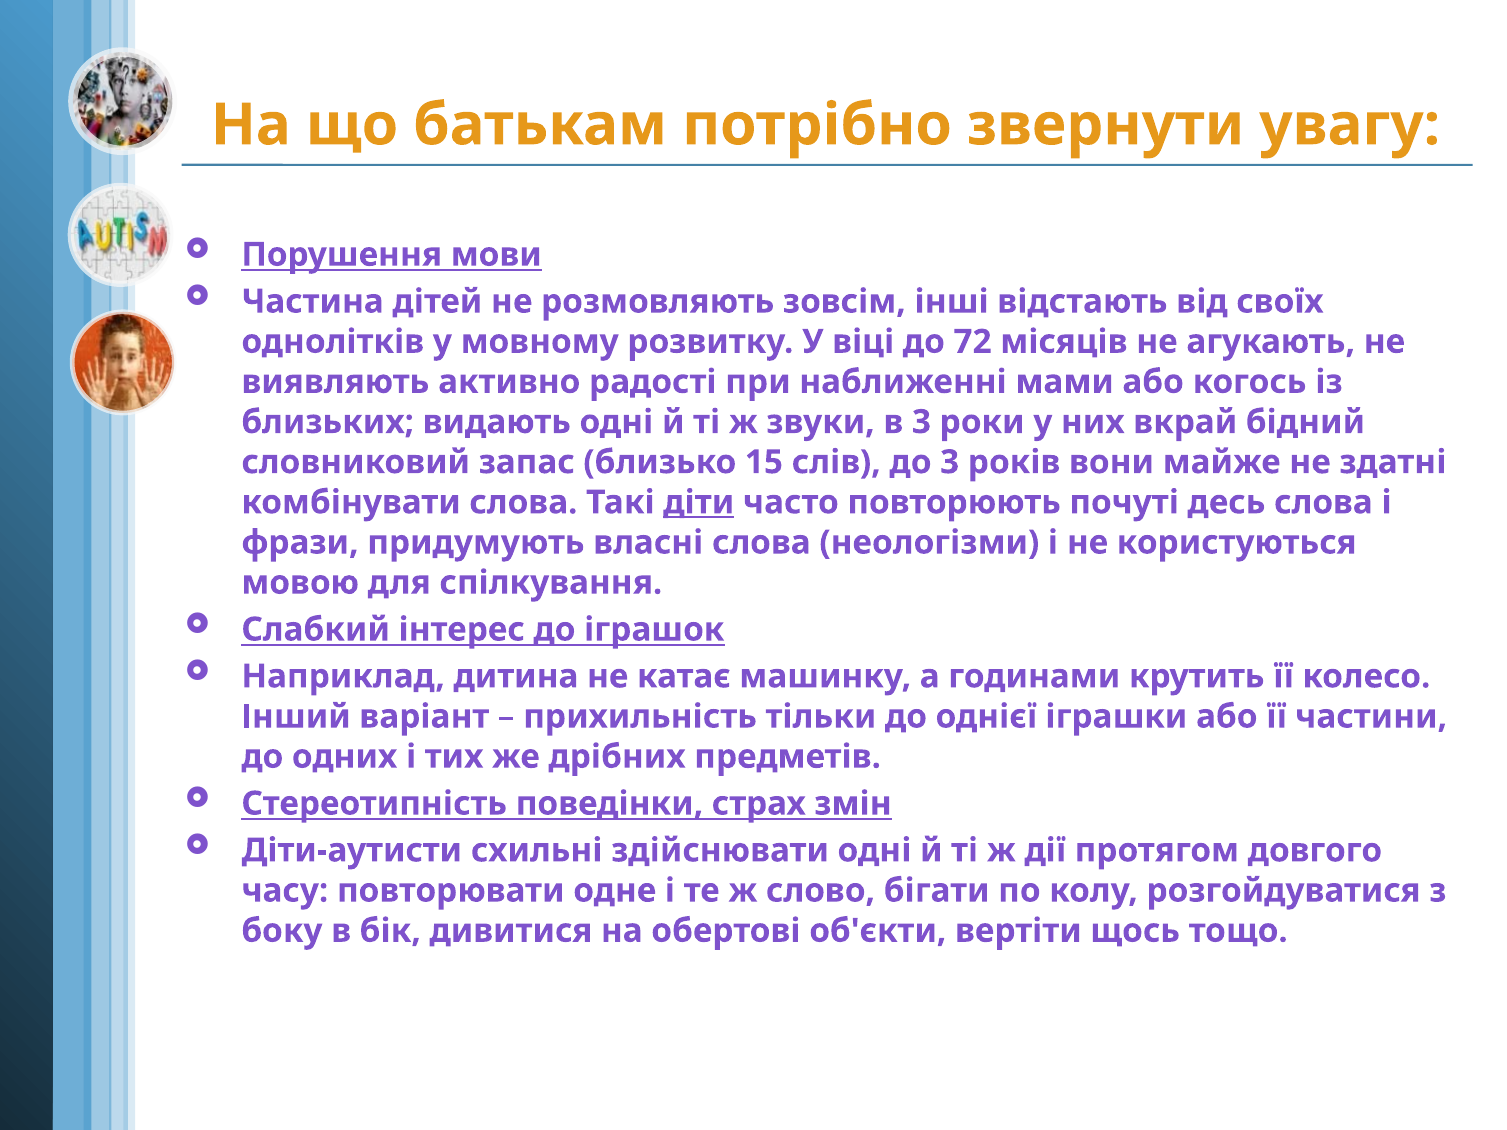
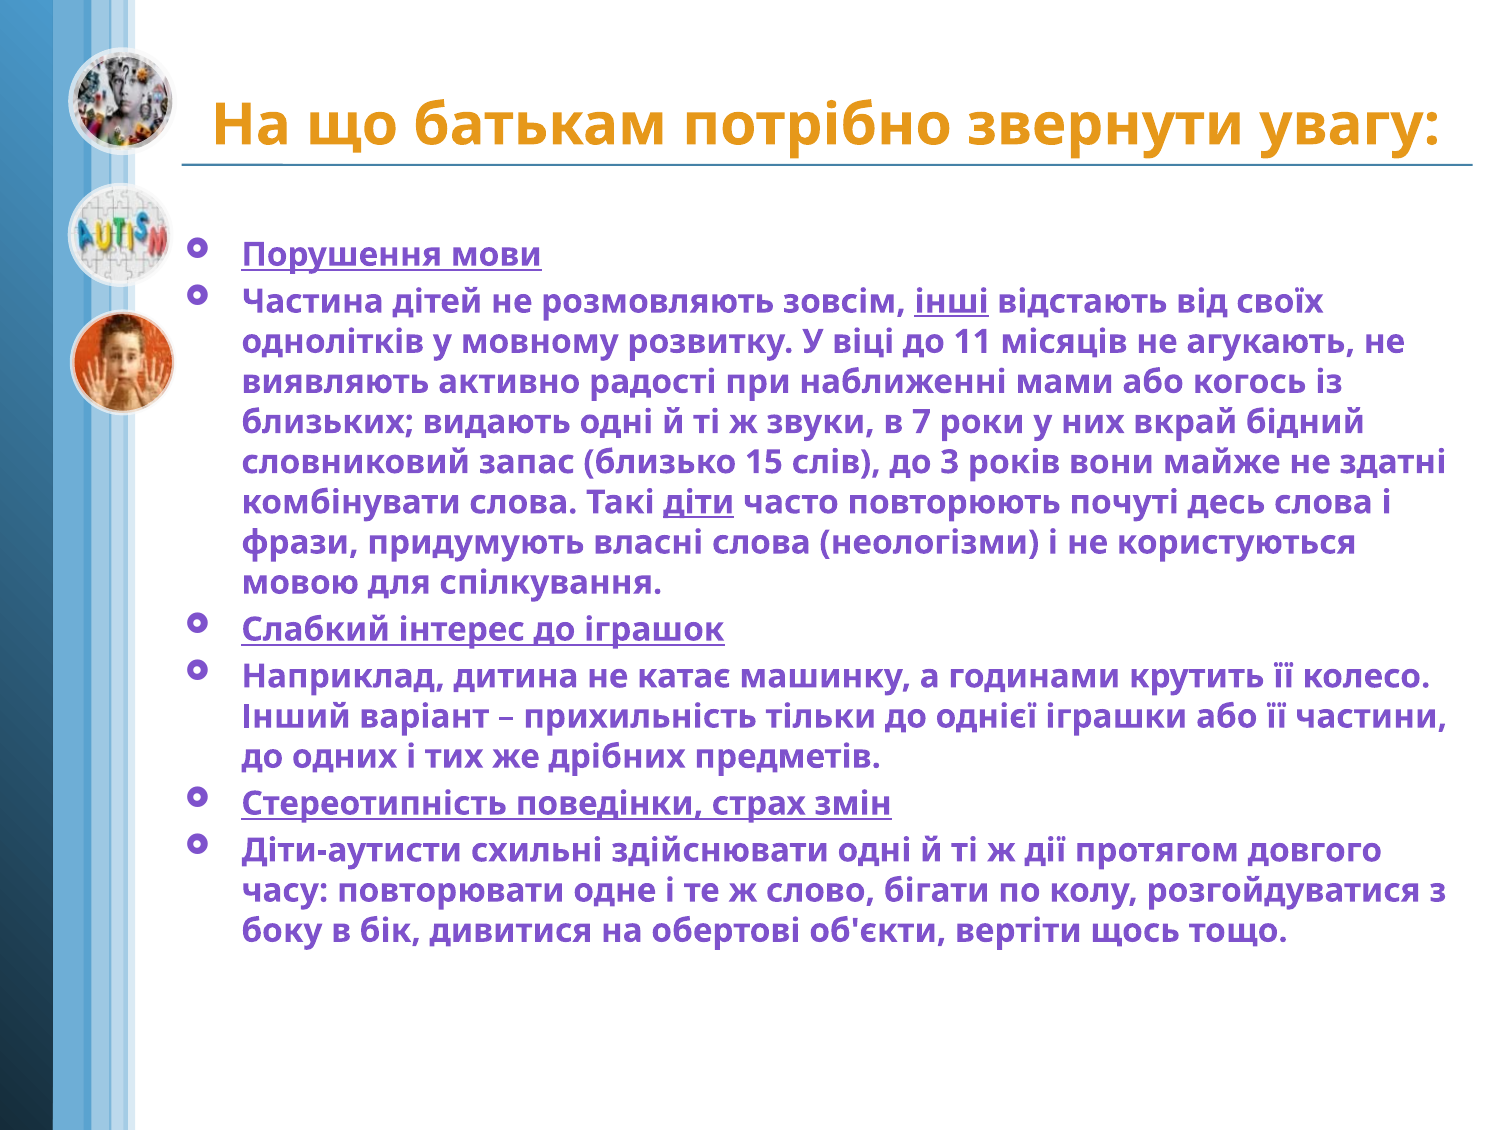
інші underline: none -> present
72: 72 -> 11
в 3: 3 -> 7
